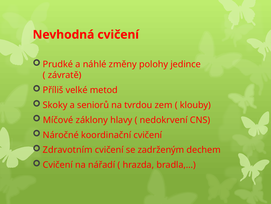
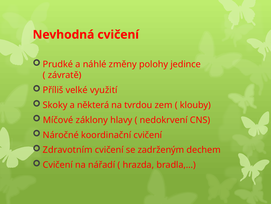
metod: metod -> využití
seniorů: seniorů -> některá
